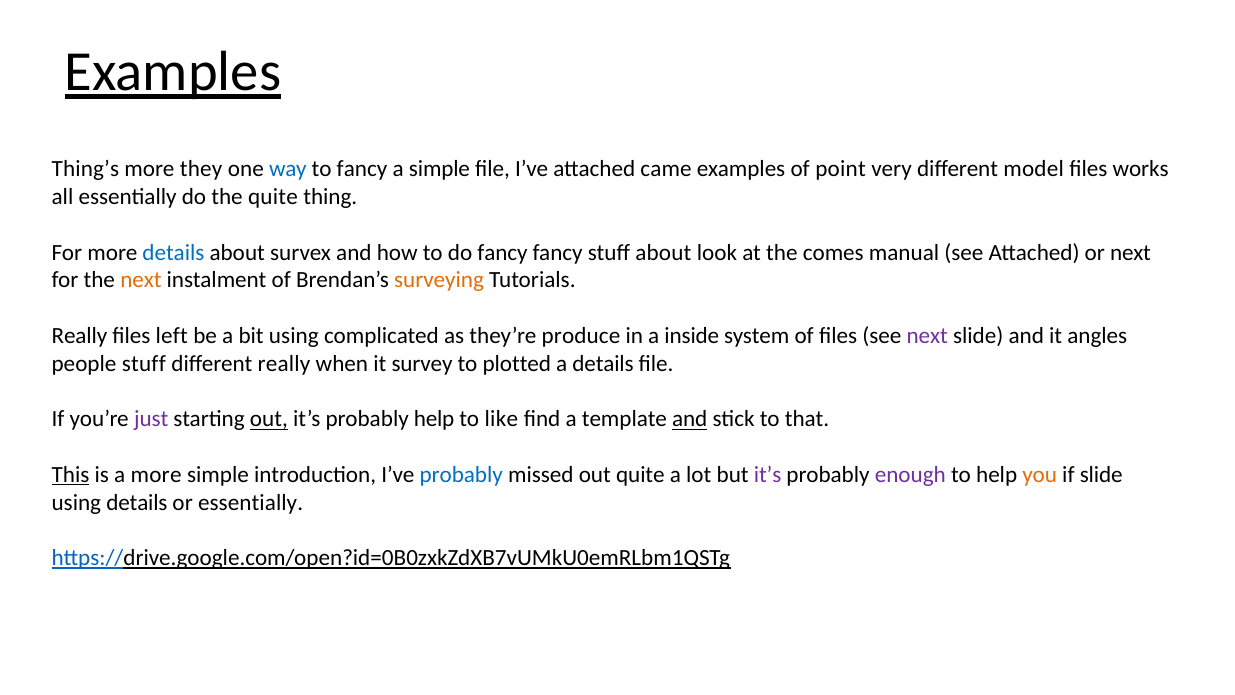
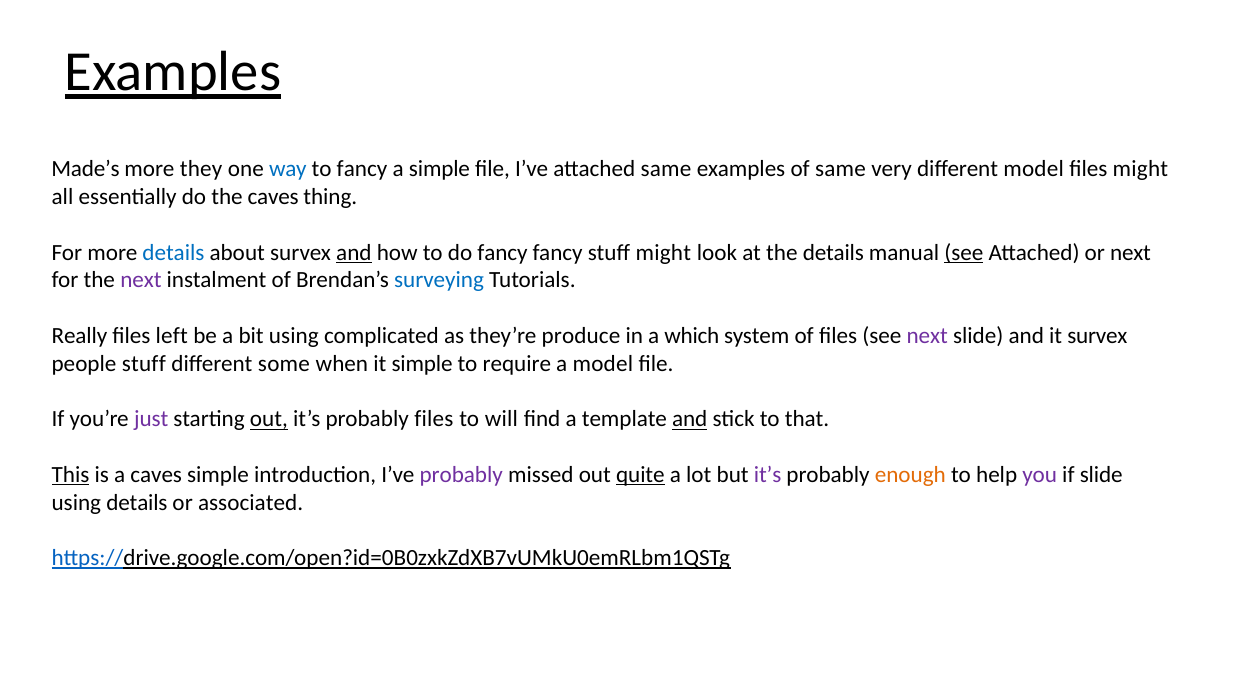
Thing’s: Thing’s -> Made’s
attached came: came -> same
of point: point -> same
files works: works -> might
the quite: quite -> caves
and at (354, 252) underline: none -> present
stuff about: about -> might
the comes: comes -> details
see at (964, 252) underline: none -> present
next at (141, 280) colour: orange -> purple
surveying colour: orange -> blue
inside: inside -> which
it angles: angles -> survex
different really: really -> some
it survey: survey -> simple
plotted: plotted -> require
a details: details -> model
probably help: help -> files
like: like -> will
a more: more -> caves
probably at (461, 475) colour: blue -> purple
quite at (640, 475) underline: none -> present
enough colour: purple -> orange
you colour: orange -> purple
or essentially: essentially -> associated
